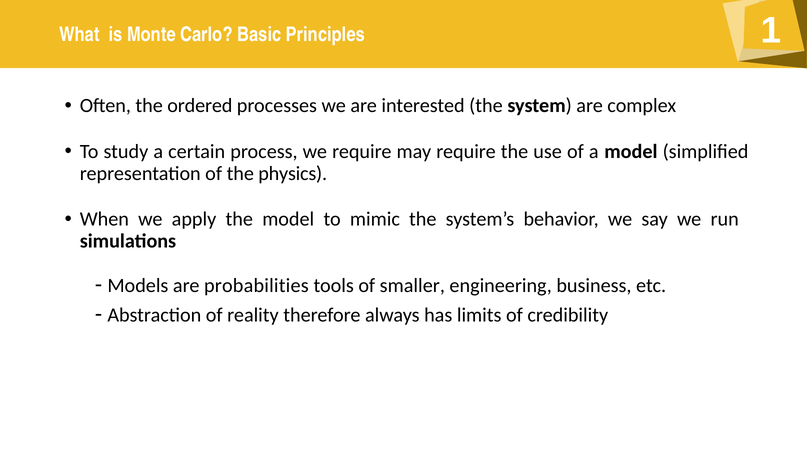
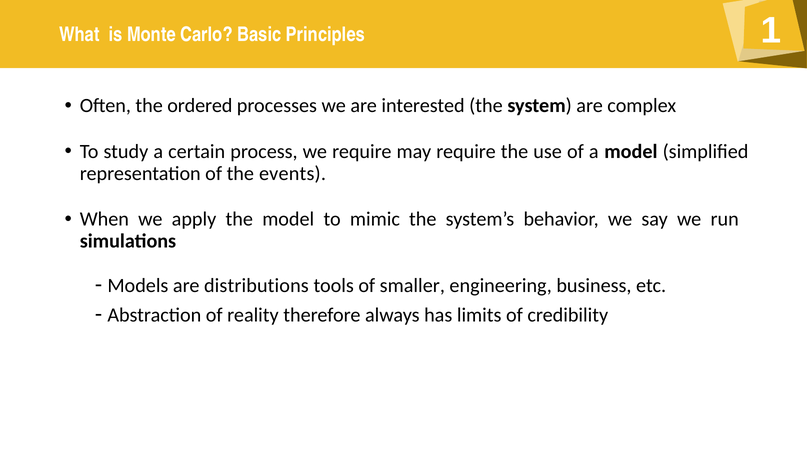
physics: physics -> events
probabilities: probabilities -> distributions
